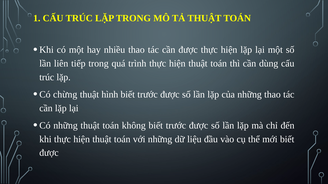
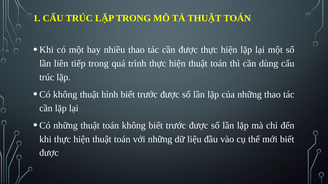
Có chừng: chừng -> không
